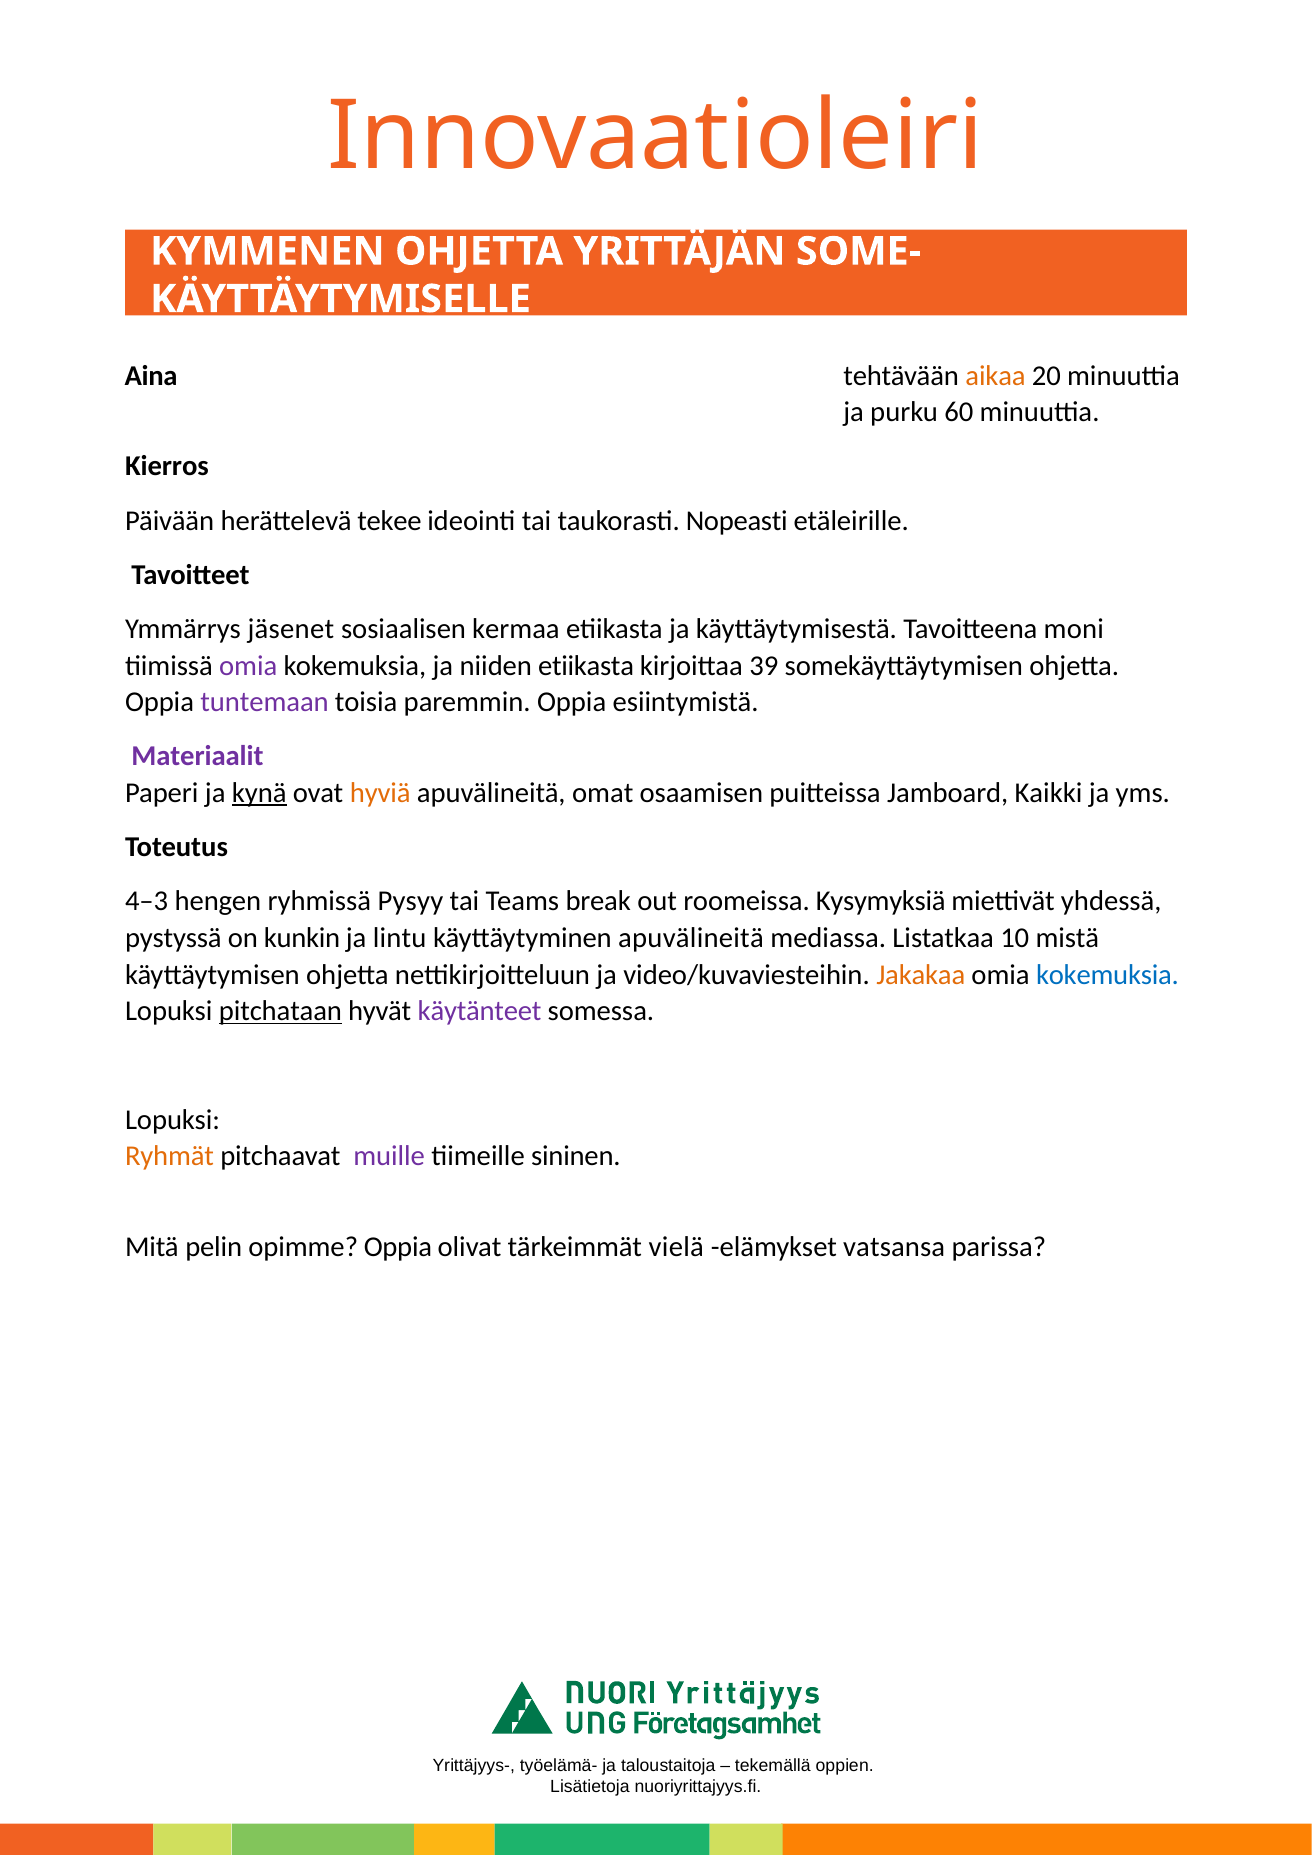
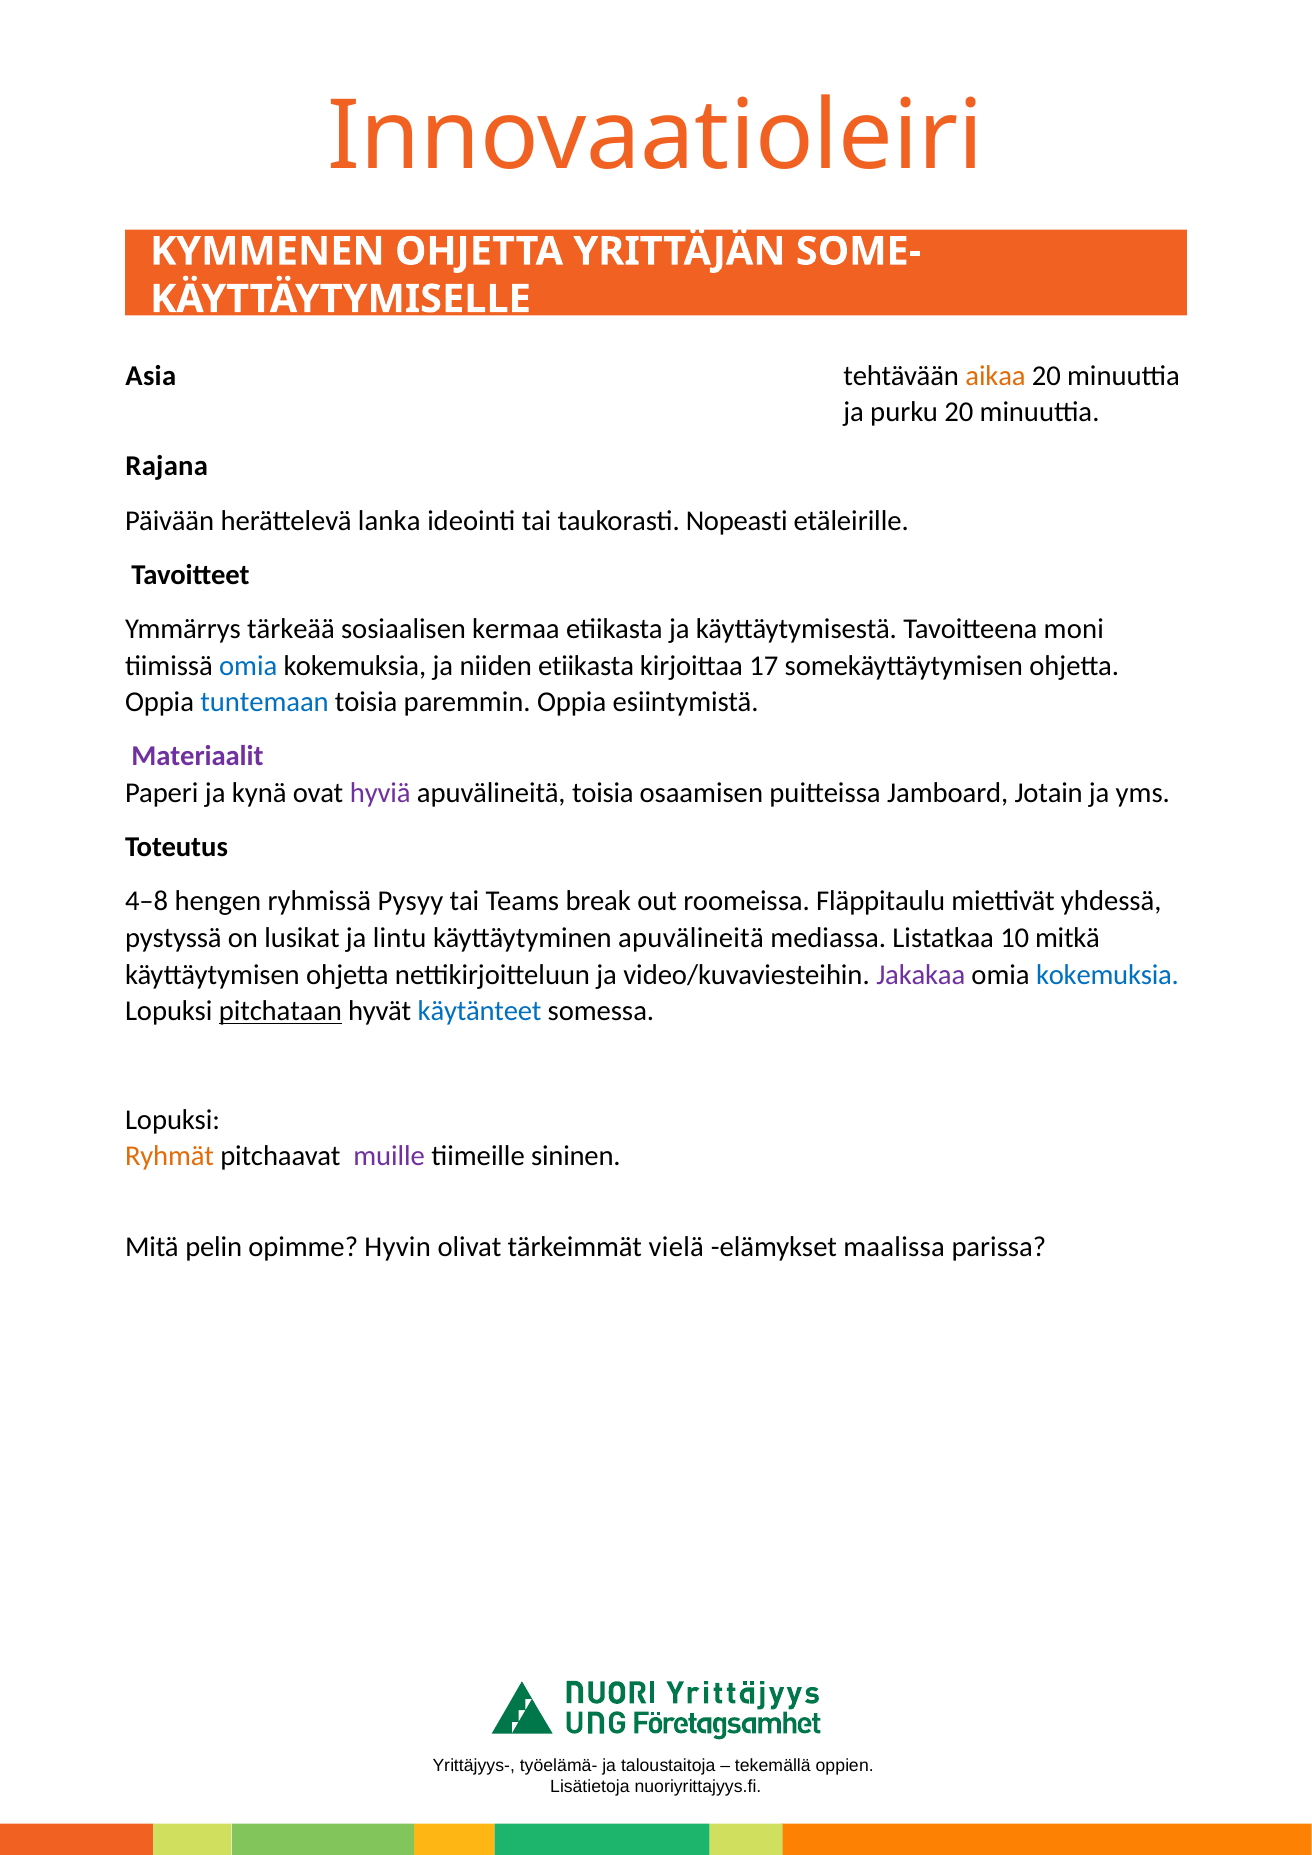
Aina: Aina -> Asia
purku 60: 60 -> 20
Kierros: Kierros -> Rajana
tekee: tekee -> lanka
jäsenet: jäsenet -> tärkeää
omia at (248, 666) colour: purple -> blue
39: 39 -> 17
tuntemaan colour: purple -> blue
kynä underline: present -> none
hyviä colour: orange -> purple
apuvälineitä omat: omat -> toisia
Kaikki: Kaikki -> Jotain
4–3: 4–3 -> 4–8
Kysymyksiä: Kysymyksiä -> Fläppitaulu
kunkin: kunkin -> lusikat
mistä: mistä -> mitkä
Jakakaa colour: orange -> purple
käytänteet colour: purple -> blue
opimme Oppia: Oppia -> Hyvin
vatsansa: vatsansa -> maalissa
